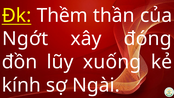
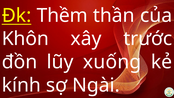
Ngớt: Ngớt -> Khôn
đóng: đóng -> trước
